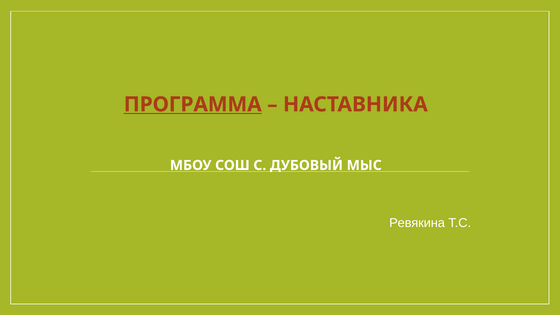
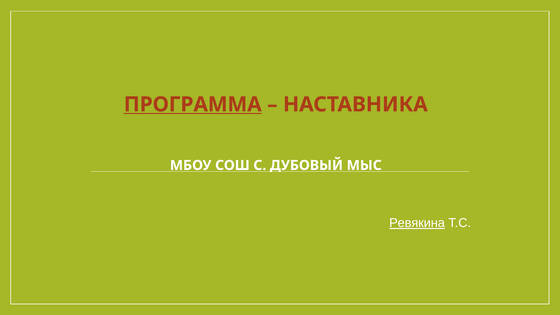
Ревякина underline: none -> present
